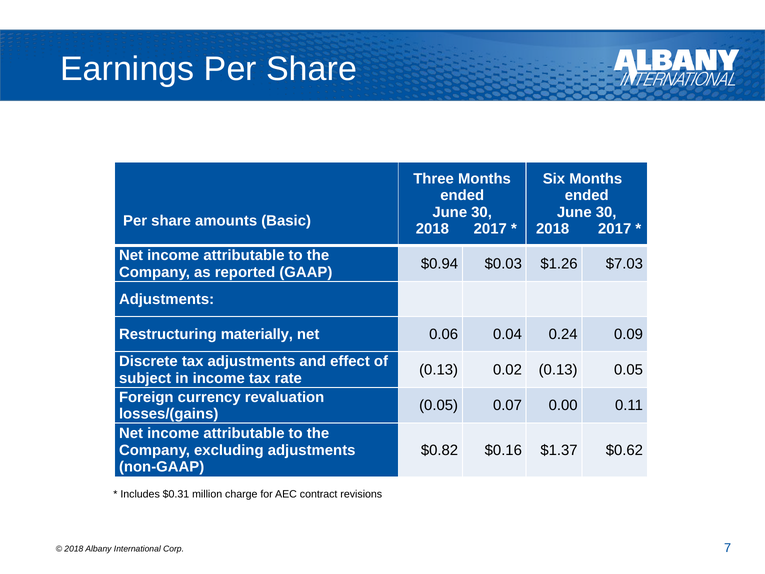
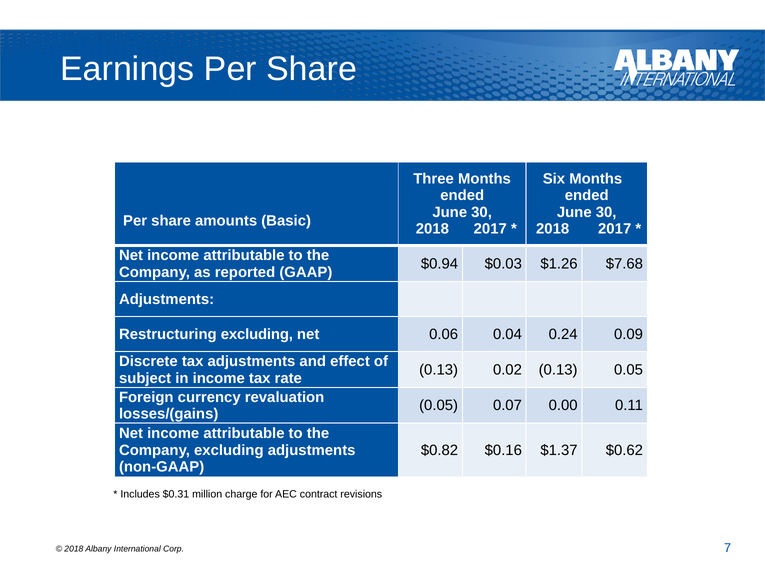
$7.03: $7.03 -> $7.68
Restructuring materially: materially -> excluding
